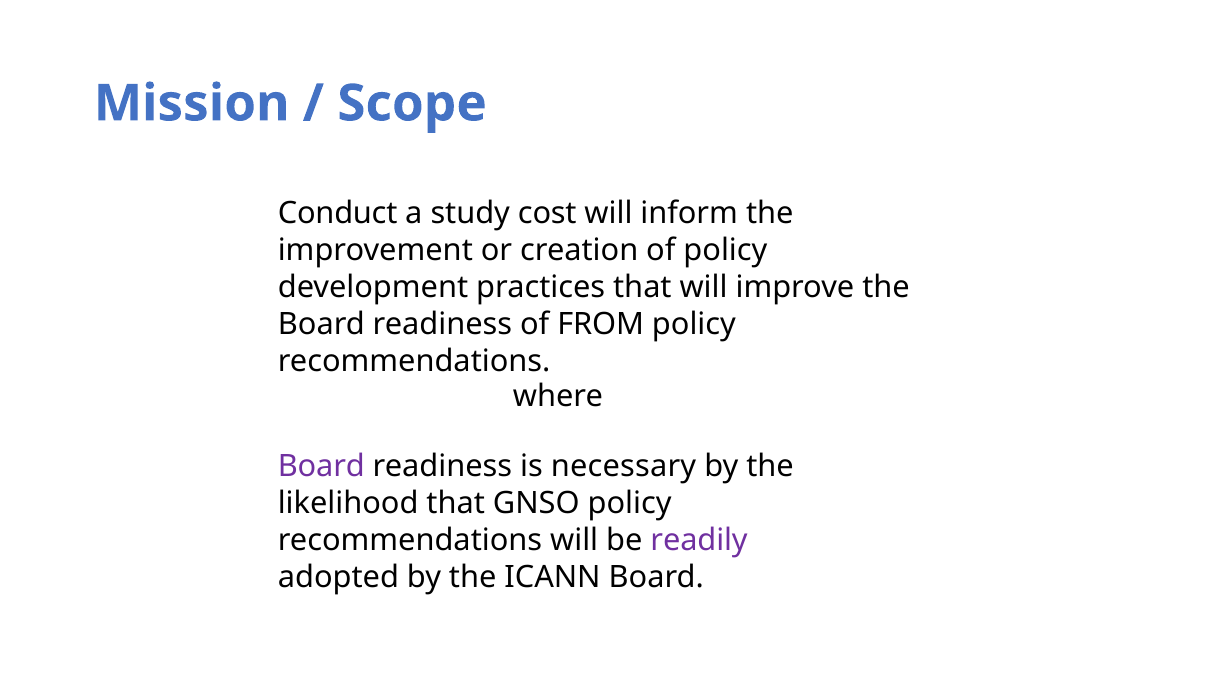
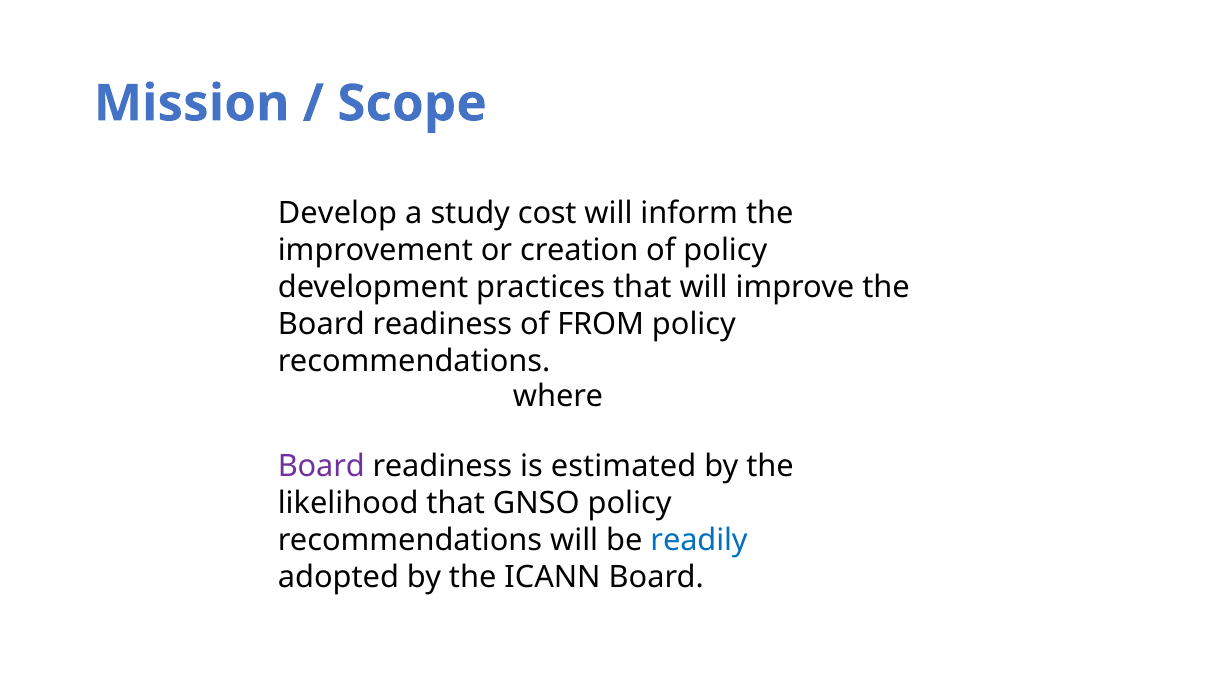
Conduct: Conduct -> Develop
necessary: necessary -> estimated
readily colour: purple -> blue
